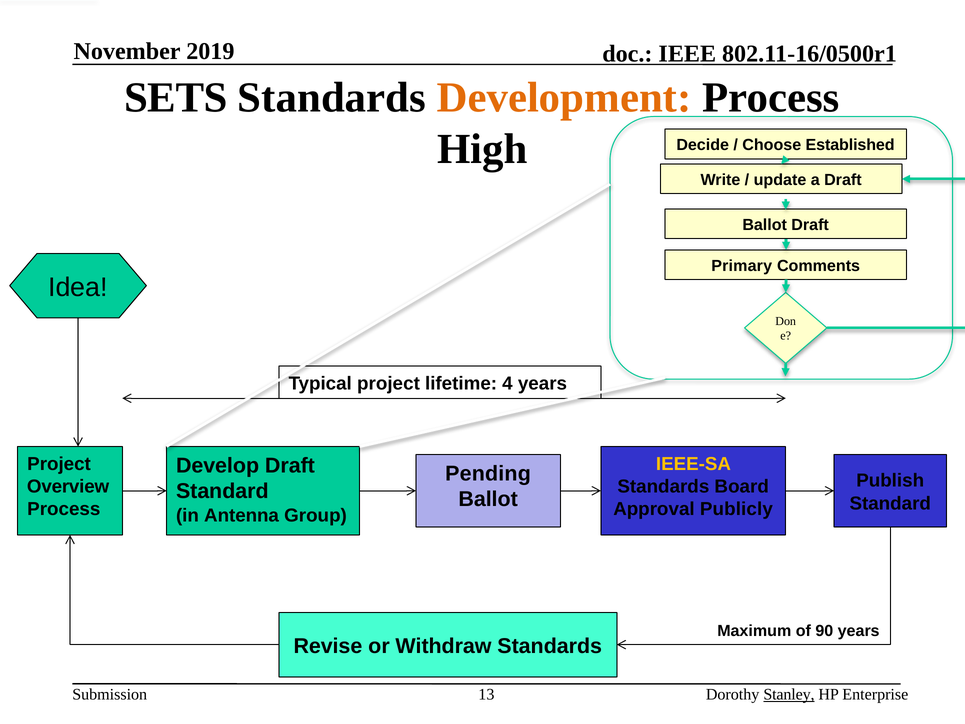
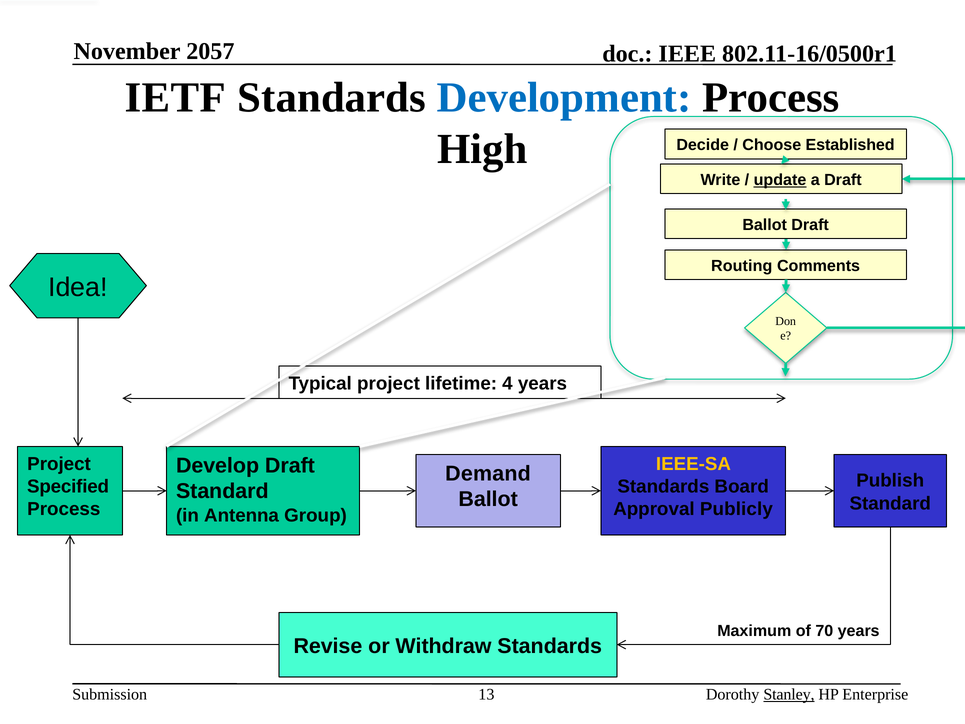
2019: 2019 -> 2057
SETS: SETS -> IETF
Development colour: orange -> blue
update underline: none -> present
Primary: Primary -> Routing
Pending: Pending -> Demand
Overview: Overview -> Specified
90: 90 -> 70
